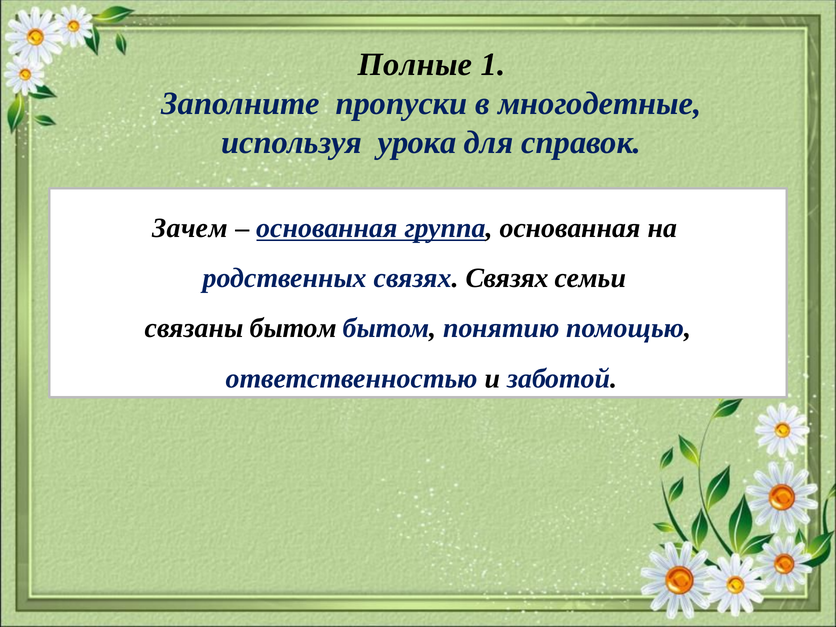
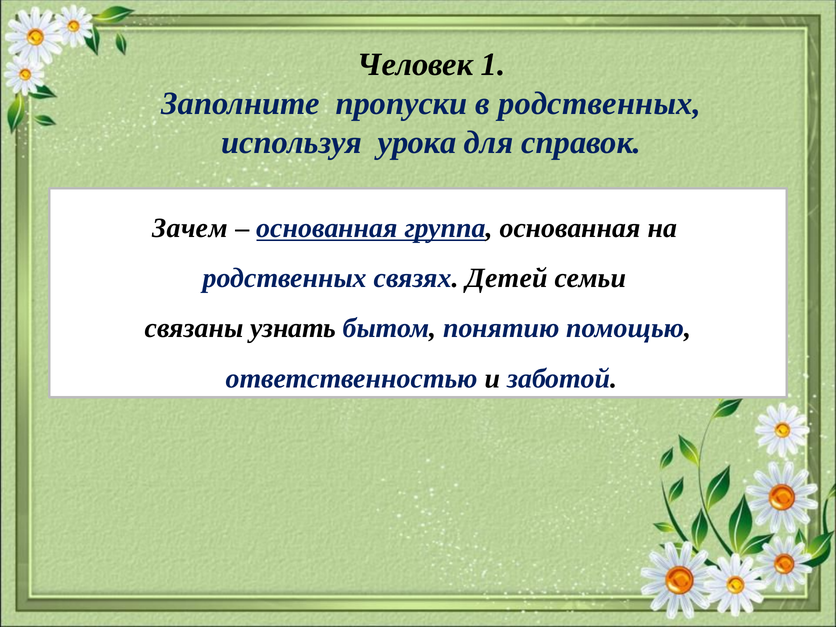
Полные: Полные -> Человек
в многодетные: многодетные -> родственных
связях Связях: Связях -> Детей
связаны бытом: бытом -> узнать
